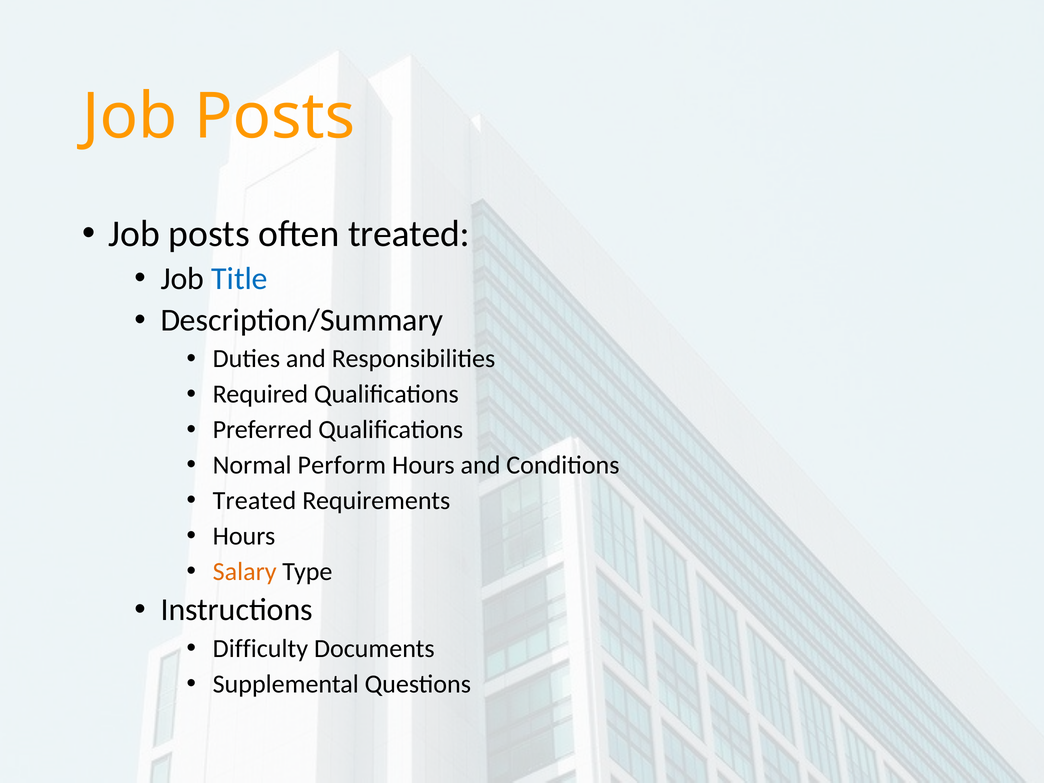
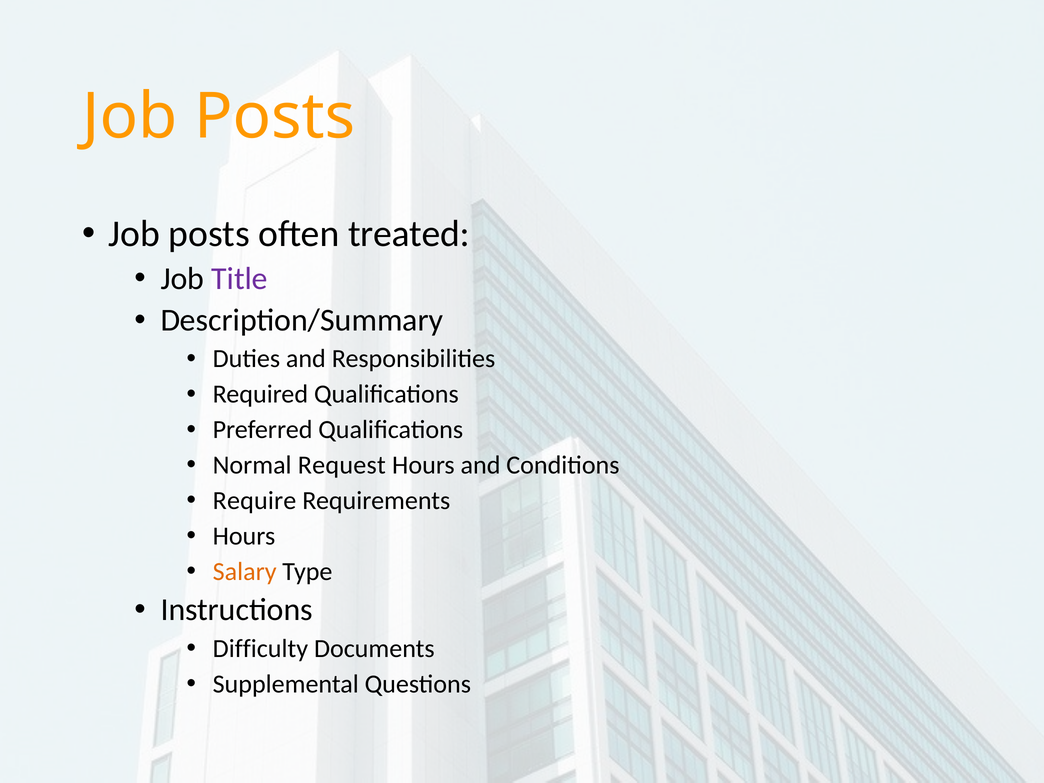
Title colour: blue -> purple
Perform: Perform -> Request
Treated at (254, 501): Treated -> Require
